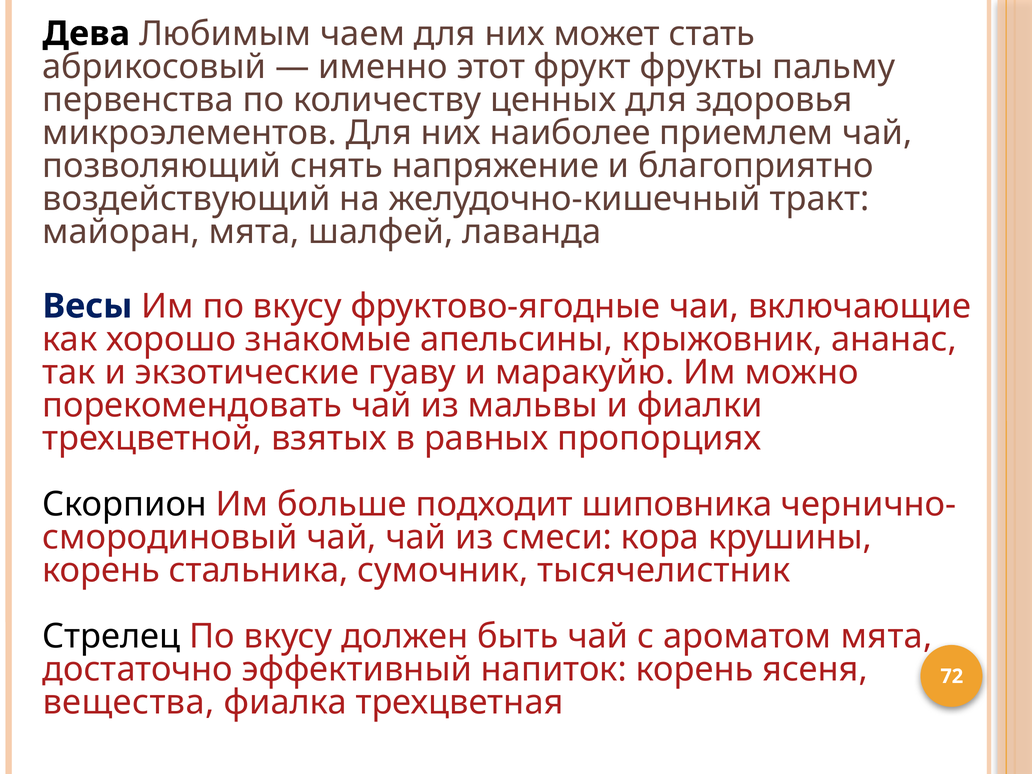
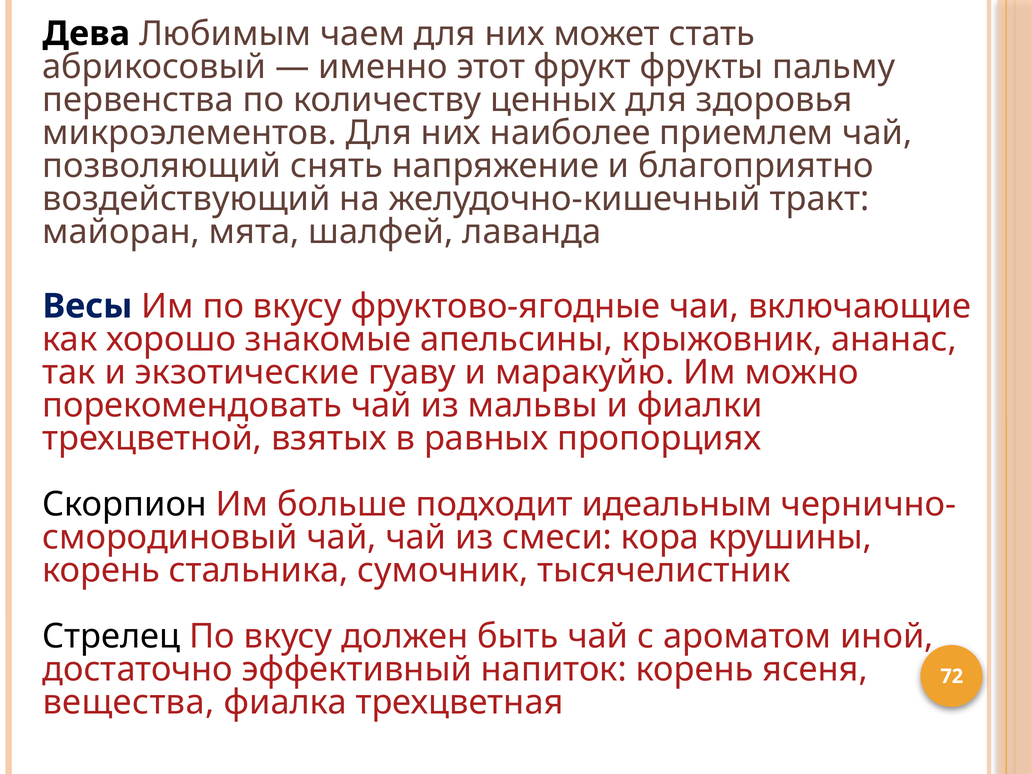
шиповника: шиповника -> идеальным
ароматом мята: мята -> иной
